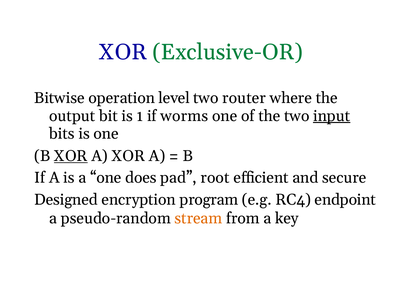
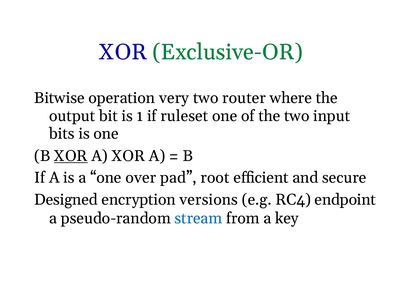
level: level -> very
worms: worms -> ruleset
input underline: present -> none
does: does -> over
program: program -> versions
stream colour: orange -> blue
